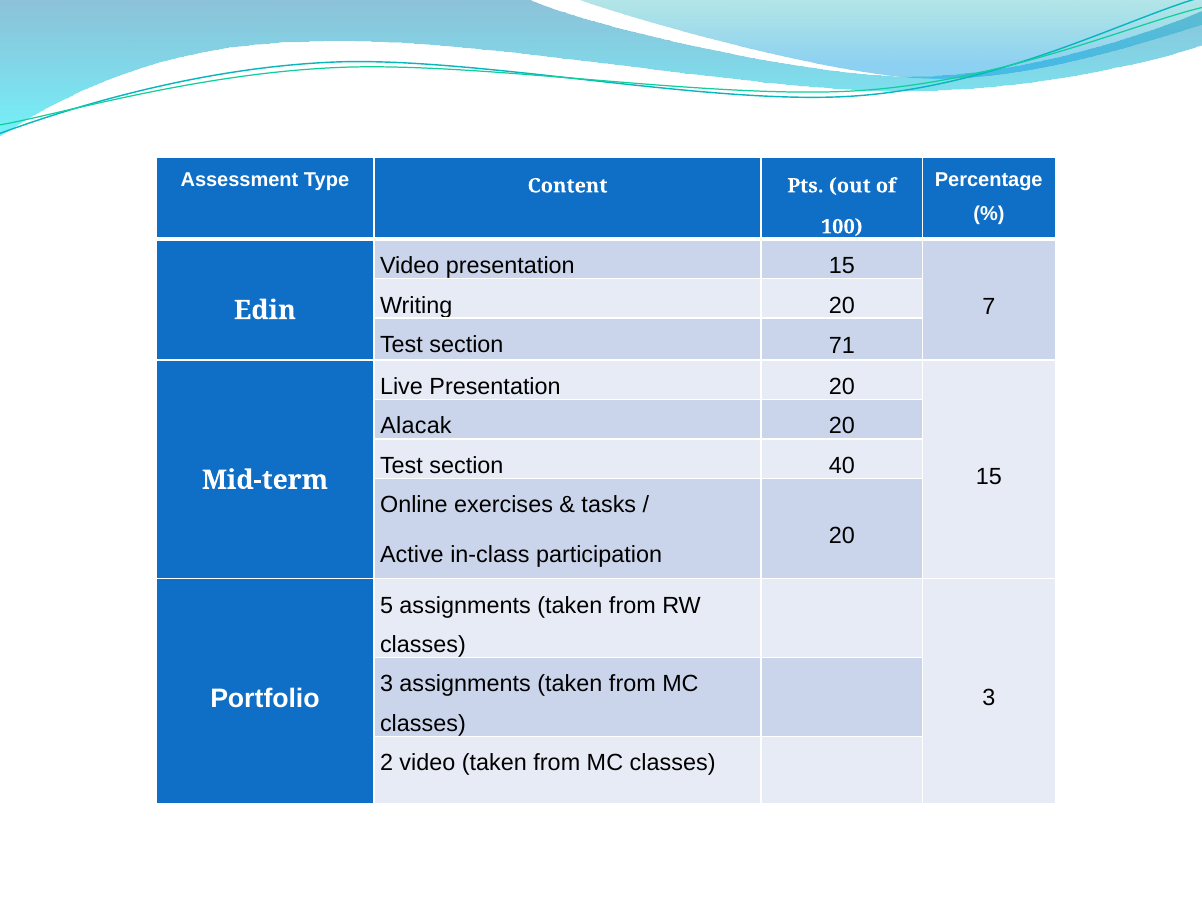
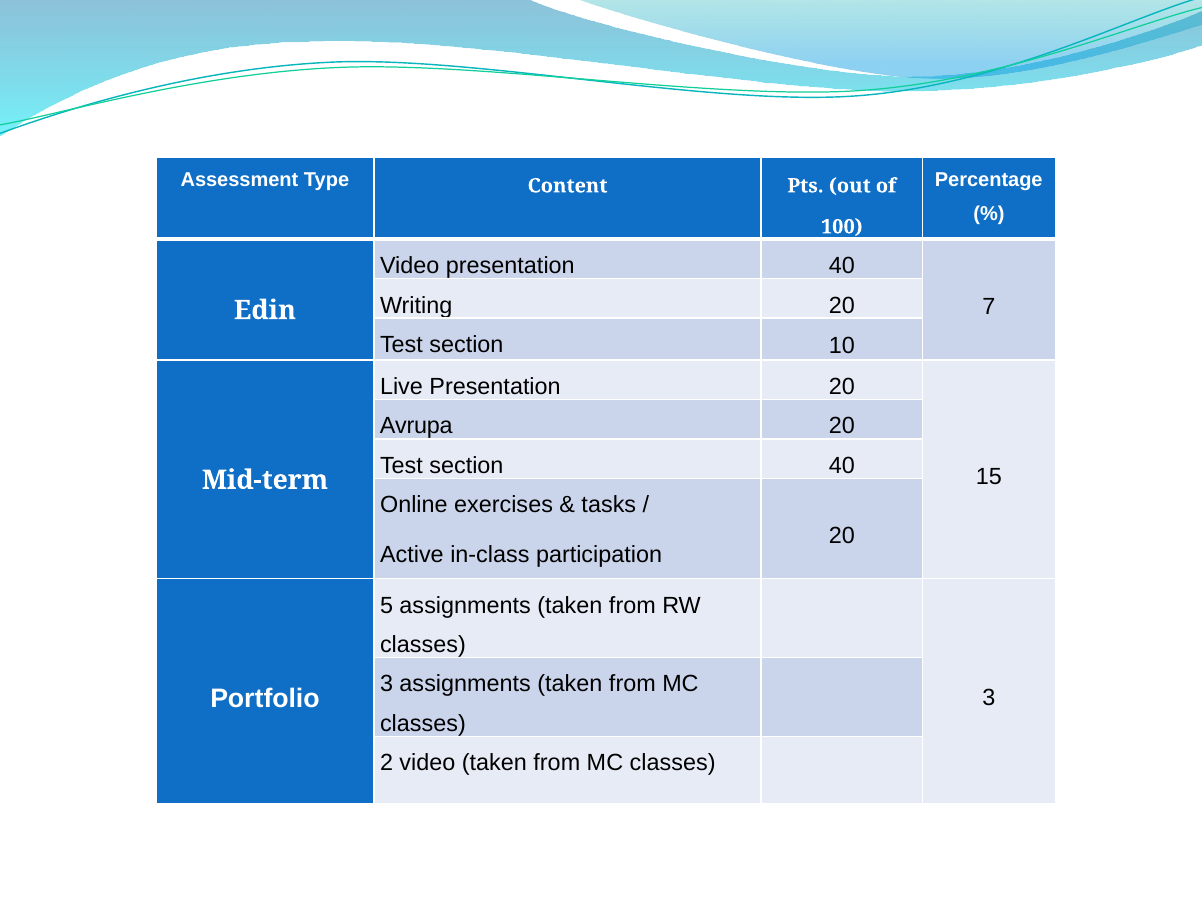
presentation 15: 15 -> 40
71: 71 -> 10
Alacak: Alacak -> Avrupa
